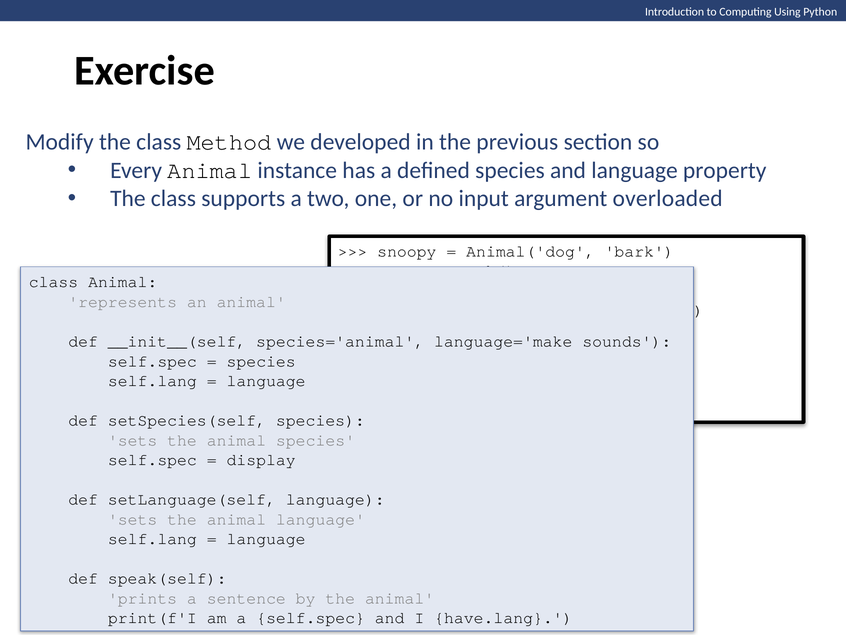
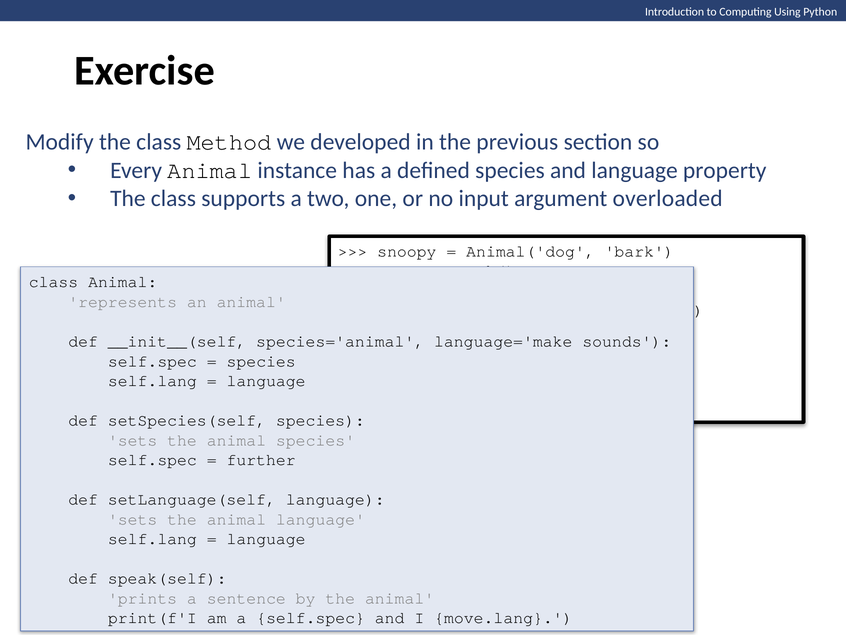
display: display -> further
have.lang: have.lang -> move.lang
